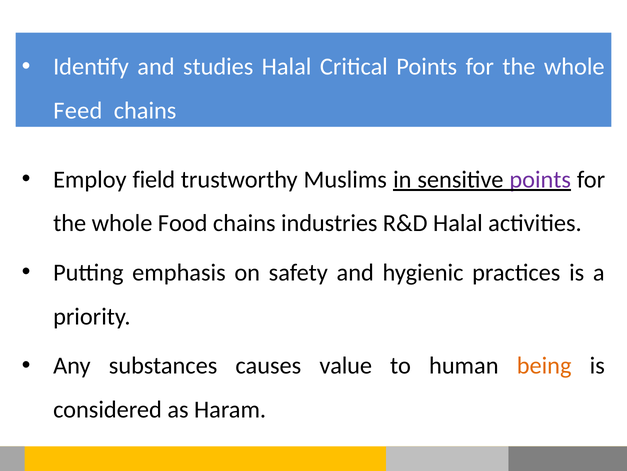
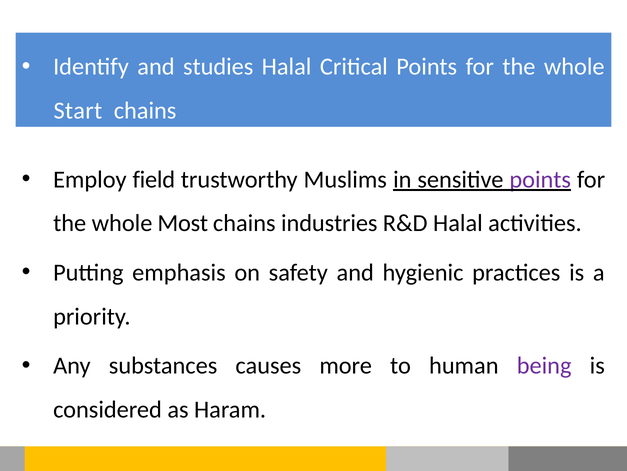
Feed: Feed -> Start
Food: Food -> Most
value: value -> more
being colour: orange -> purple
